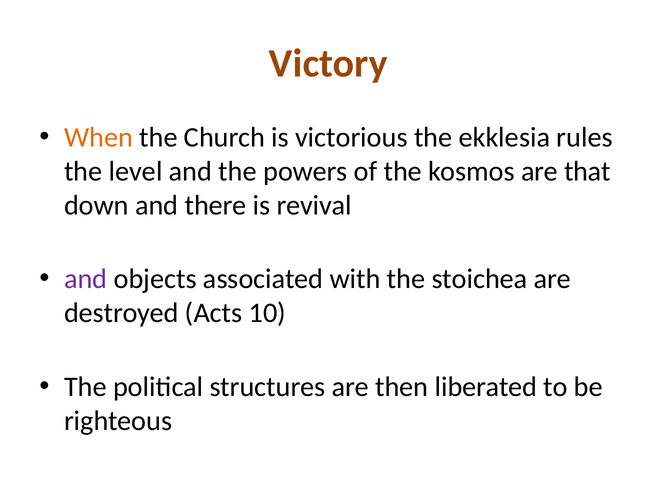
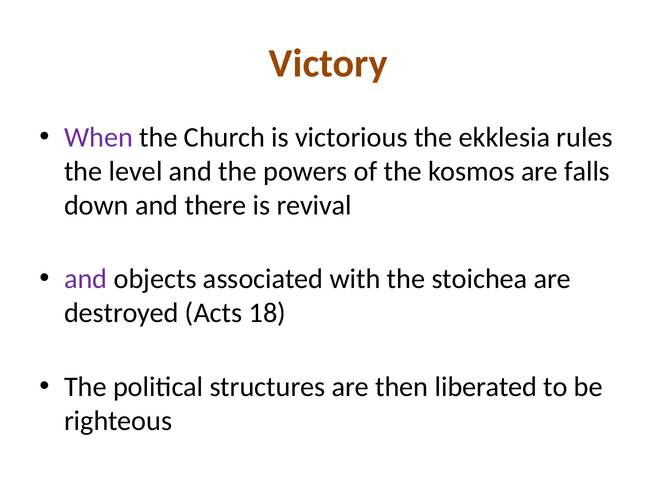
When colour: orange -> purple
that: that -> falls
10: 10 -> 18
